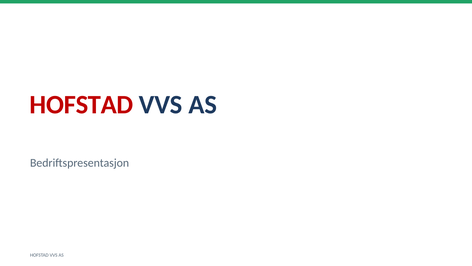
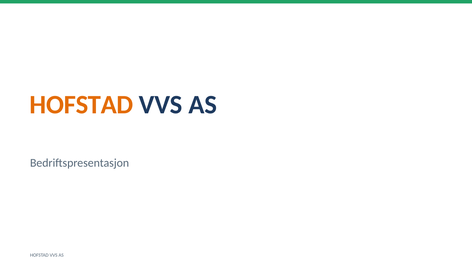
HOFSTAD at (82, 105) colour: red -> orange
